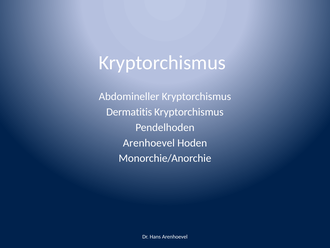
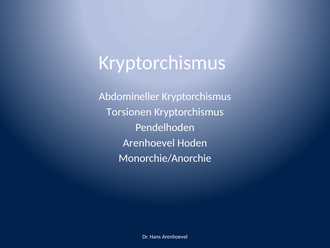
Dermatitis: Dermatitis -> Torsionen
